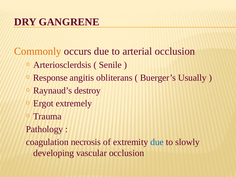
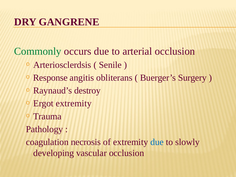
Commonly colour: orange -> green
Usually: Usually -> Surgery
Ergot extremely: extremely -> extremity
